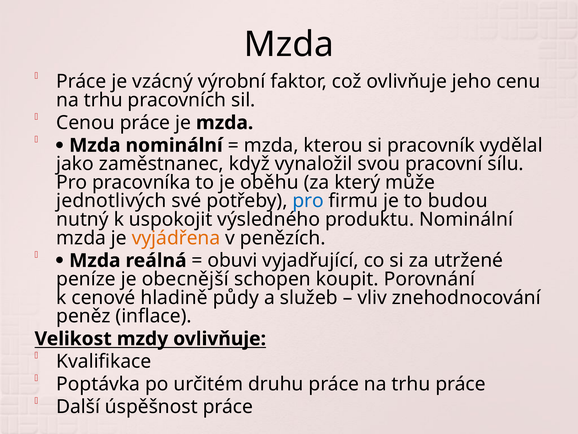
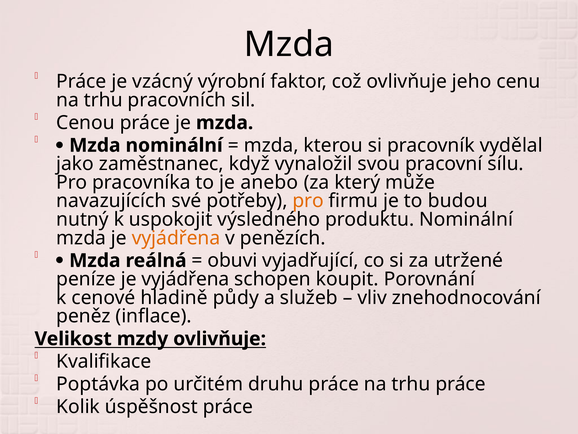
oběhu: oběhu -> anebo
jednotlivých: jednotlivých -> navazujících
pro at (308, 201) colour: blue -> orange
peníze je obecnější: obecnější -> vyjádřena
Další: Další -> Kolik
